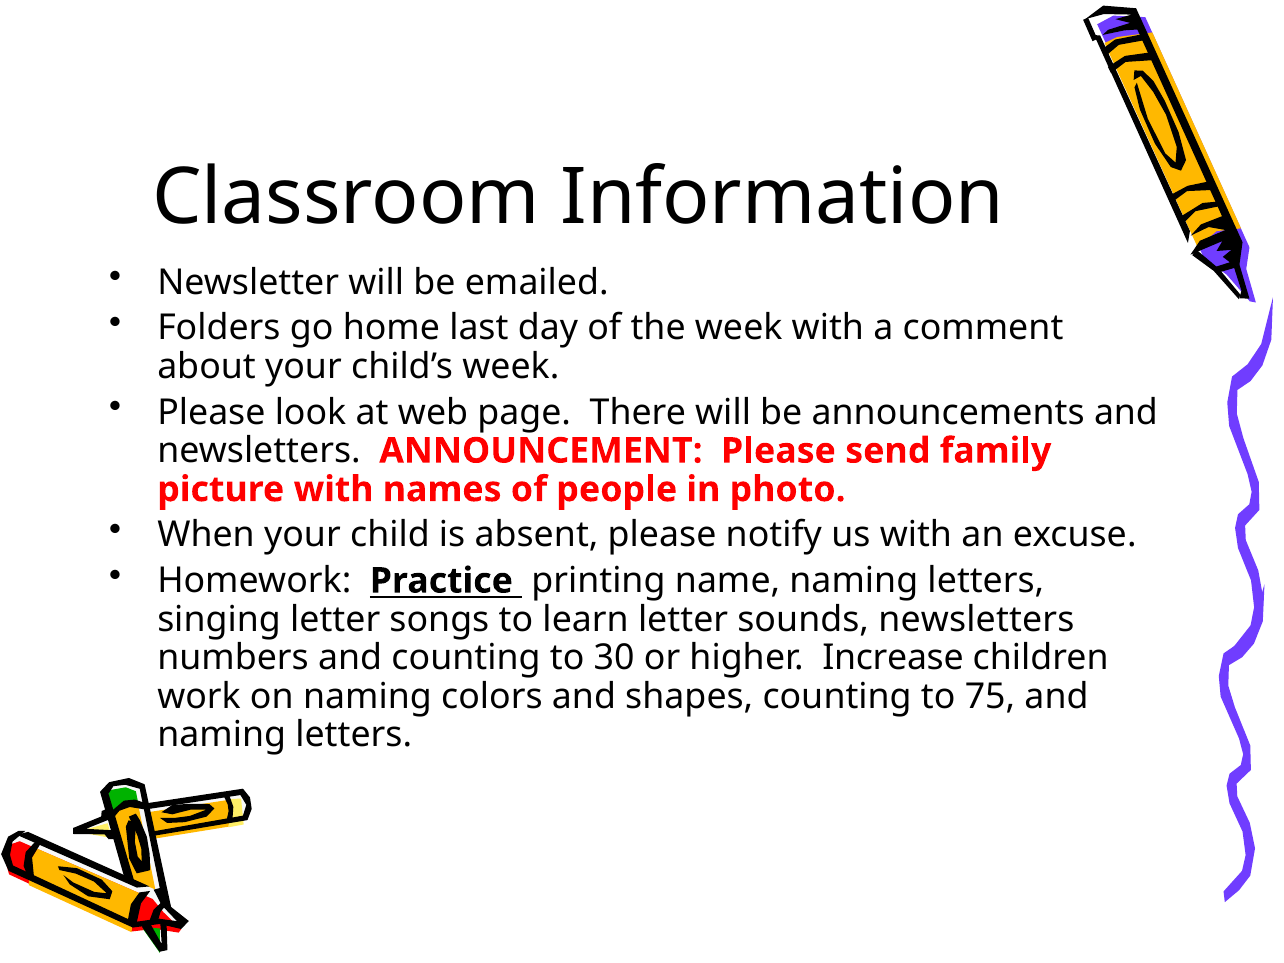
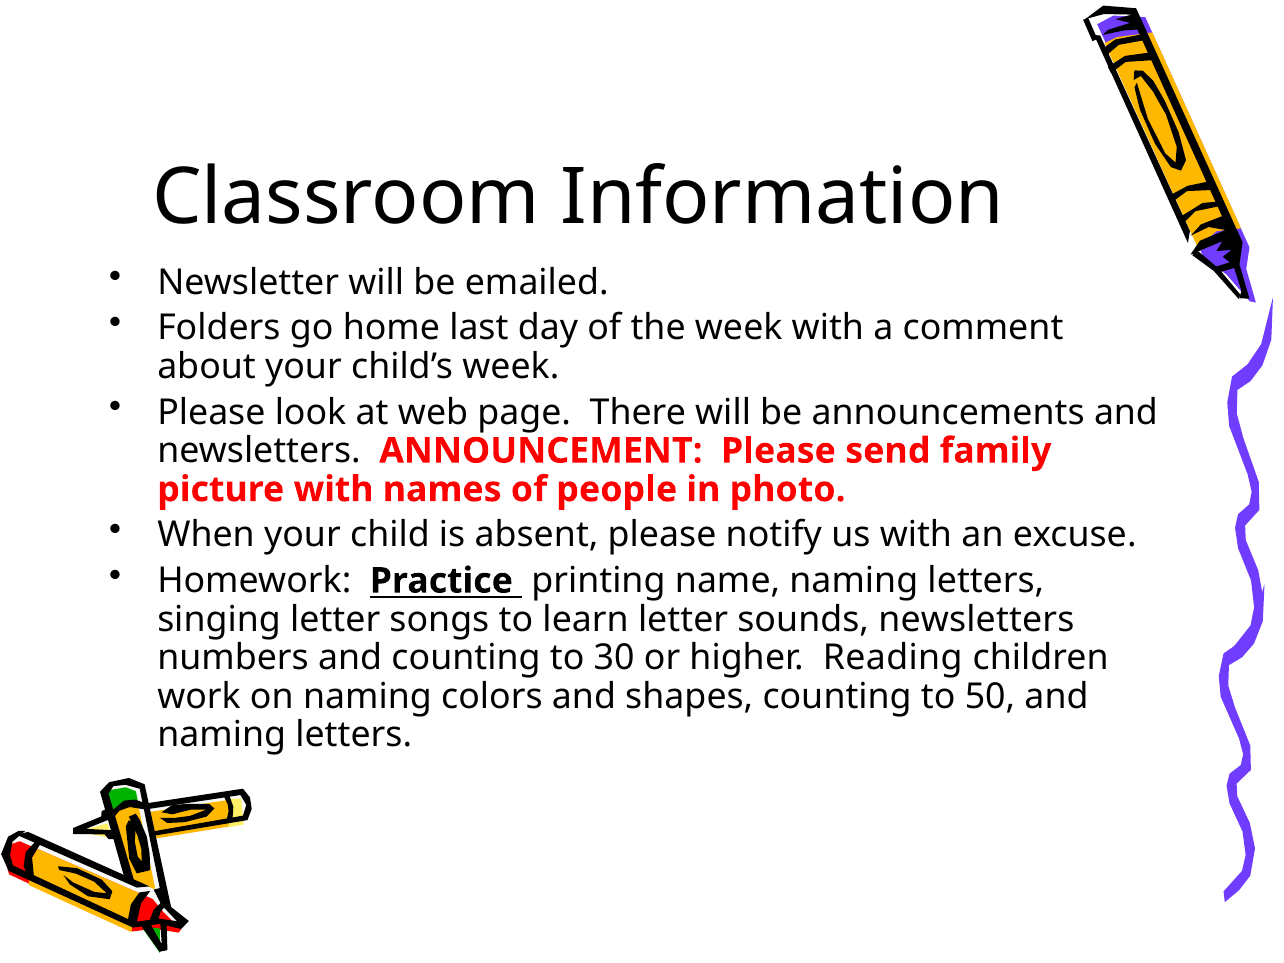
Increase: Increase -> Reading
75: 75 -> 50
